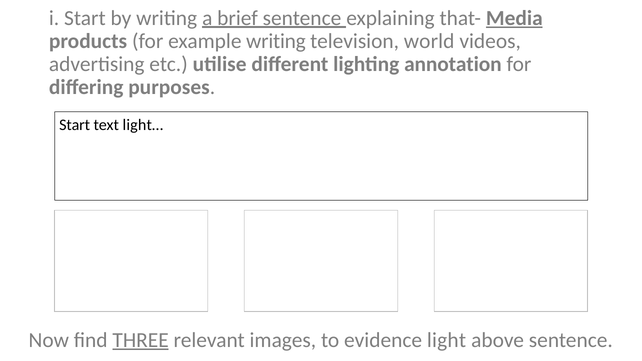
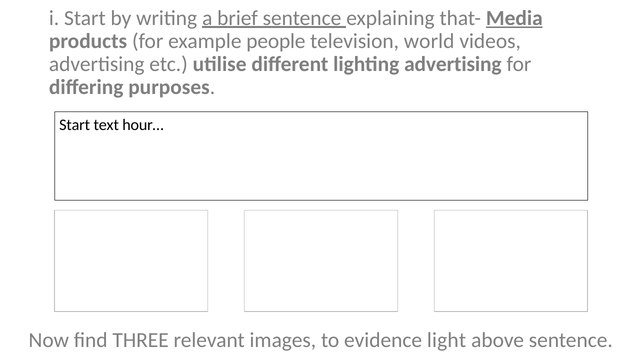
example writing: writing -> people
lighting annotation: annotation -> advertising
light…: light… -> hour…
THREE underline: present -> none
